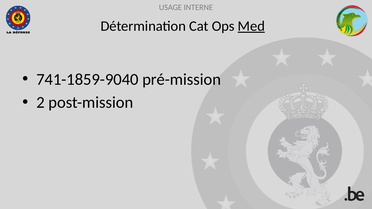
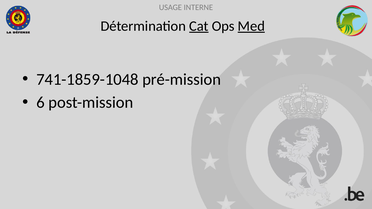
Cat underline: none -> present
741-1859-9040: 741-1859-9040 -> 741-1859-1048
2: 2 -> 6
